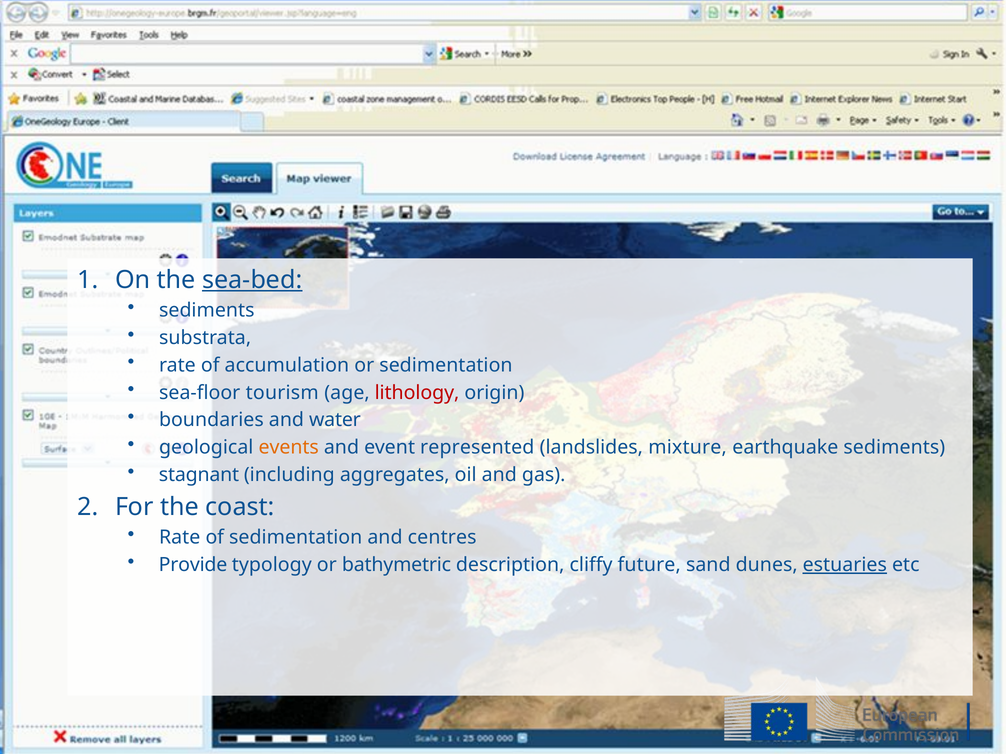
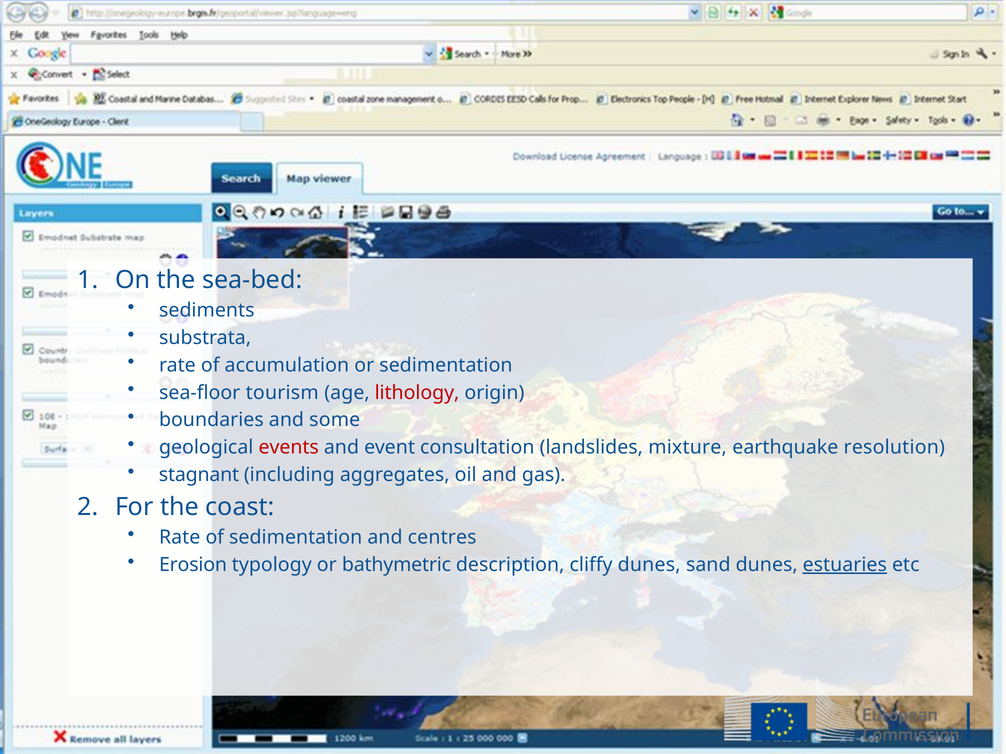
sea-bed underline: present -> none
water: water -> some
events colour: orange -> red
represented: represented -> consultation
earthquake sediments: sediments -> resolution
Provide: Provide -> Erosion
cliffy future: future -> dunes
